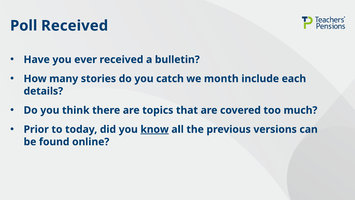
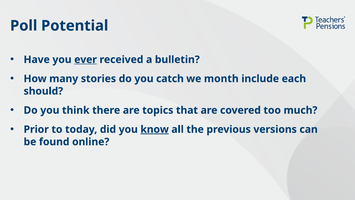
Poll Received: Received -> Potential
ever underline: none -> present
details: details -> should
